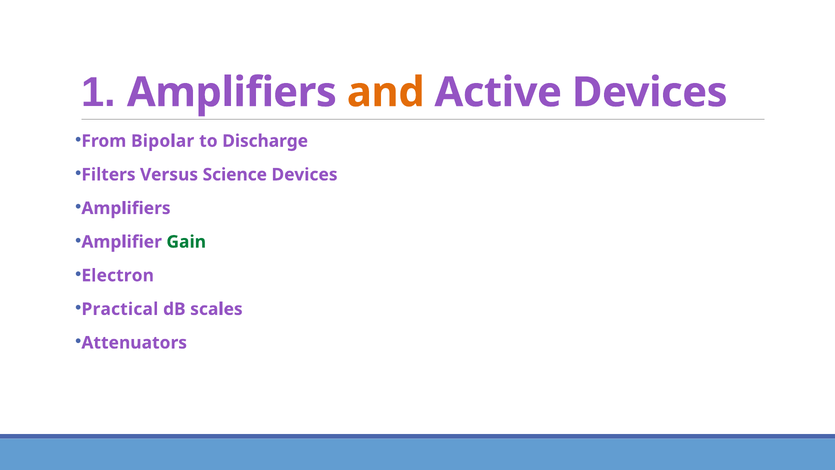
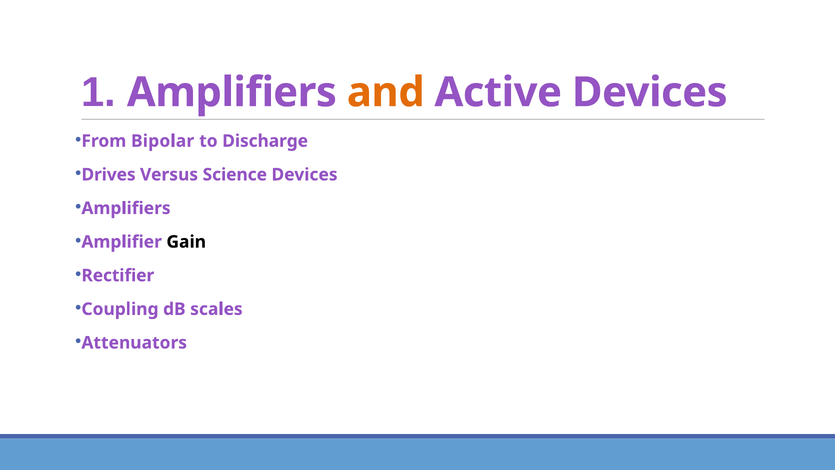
Filters: Filters -> Drives
Gain colour: green -> black
Electron: Electron -> Rectifier
Practical: Practical -> Coupling
